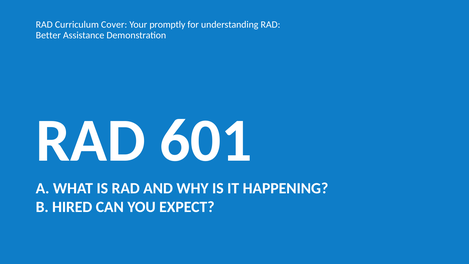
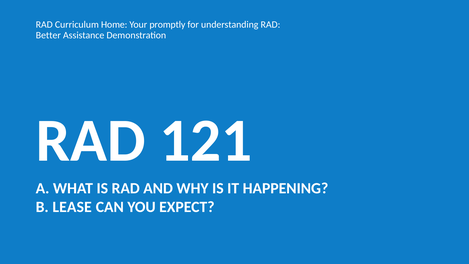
Cover: Cover -> Home
601: 601 -> 121
HIRED: HIRED -> LEASE
